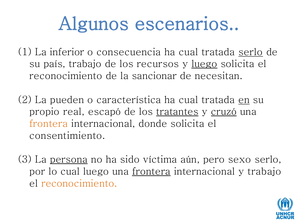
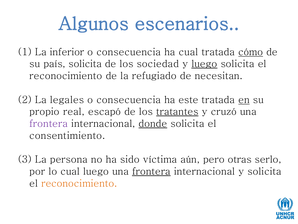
tratada serlo: serlo -> cómo
país trabajo: trabajo -> solicita
recursos: recursos -> sociedad
sancionar: sancionar -> refugiado
pueden: pueden -> legales
característica at (129, 100): característica -> consecuencia
cual at (188, 100): cual -> este
cruzó underline: present -> none
frontera at (49, 123) colour: orange -> purple
donde underline: none -> present
persona underline: present -> none
sexo: sexo -> otras
y trabajo: trabajo -> solicita
